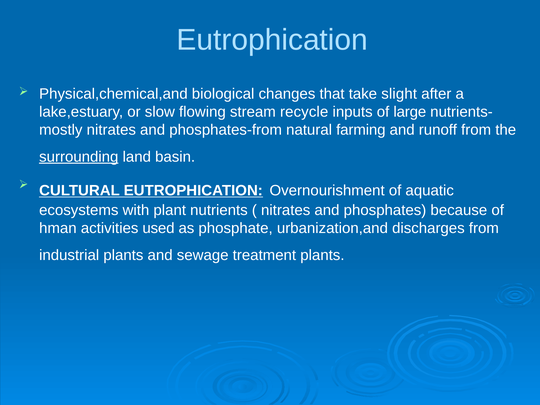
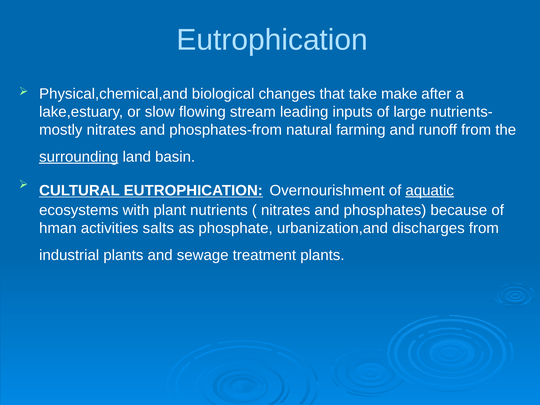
slight: slight -> make
recycle: recycle -> leading
aquatic underline: none -> present
used: used -> salts
